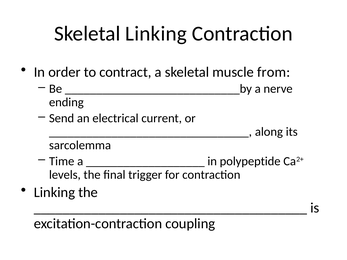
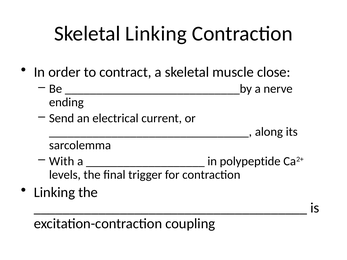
from: from -> close
Time: Time -> With
